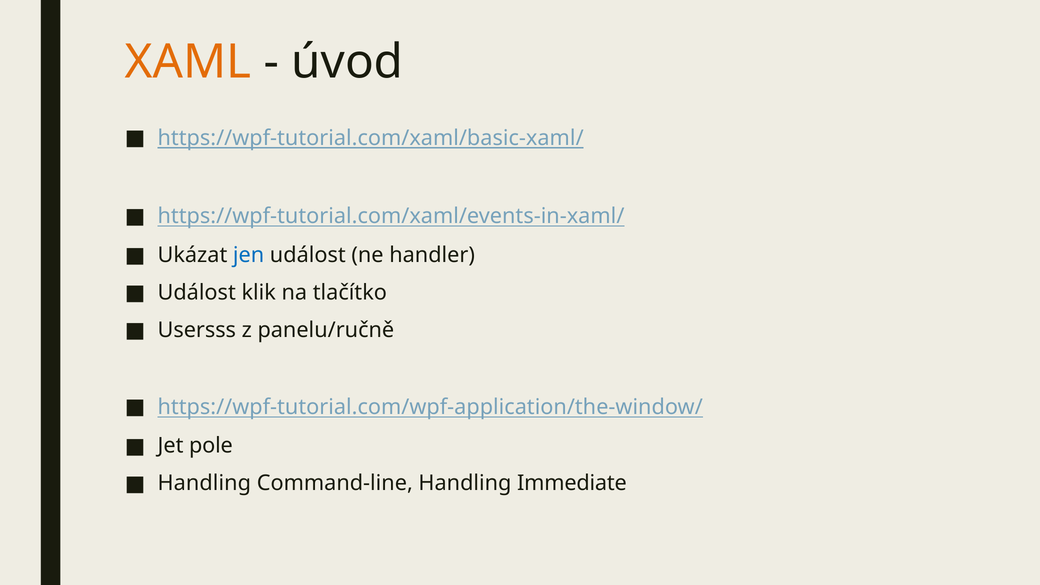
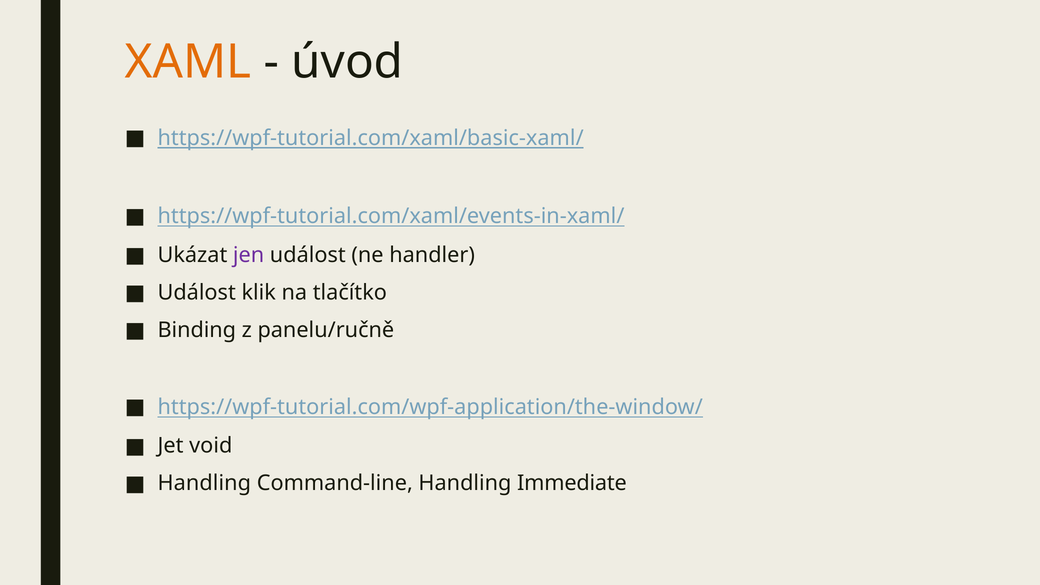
jen colour: blue -> purple
Usersss: Usersss -> Binding
pole: pole -> void
